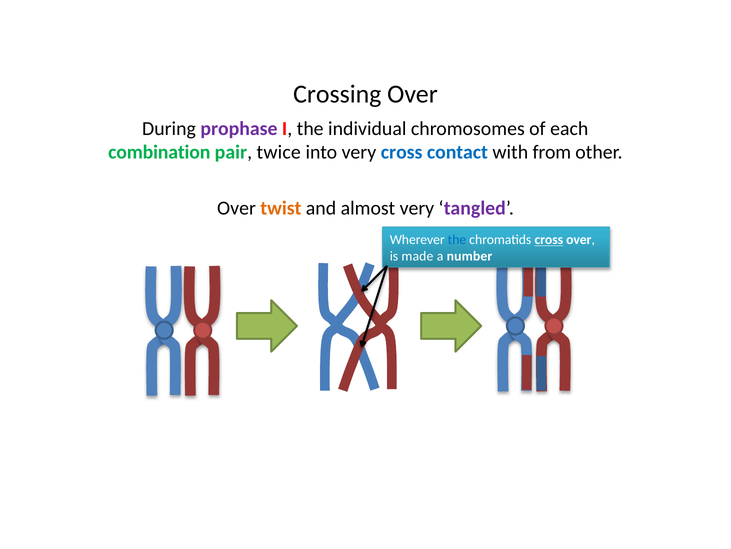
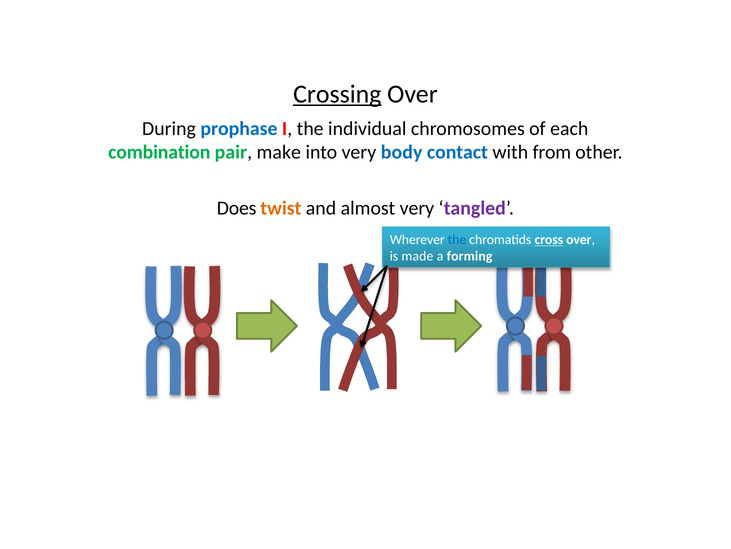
Crossing underline: none -> present
prophase colour: purple -> blue
twice: twice -> make
very cross: cross -> body
Over at (237, 208): Over -> Does
number: number -> forming
